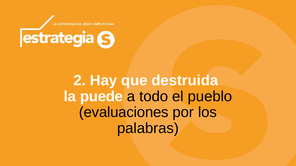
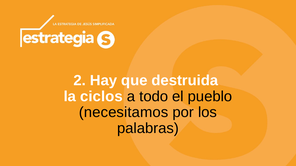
puede: puede -> ciclos
evaluaciones: evaluaciones -> necesitamos
